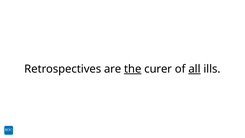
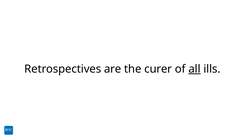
the underline: present -> none
